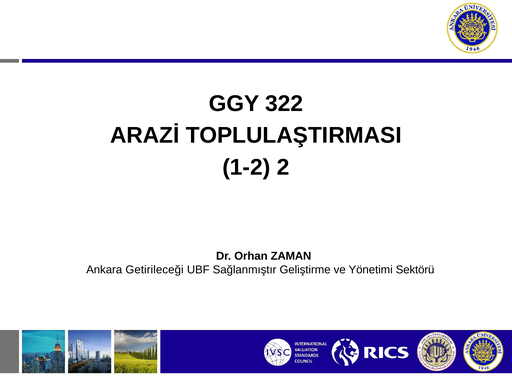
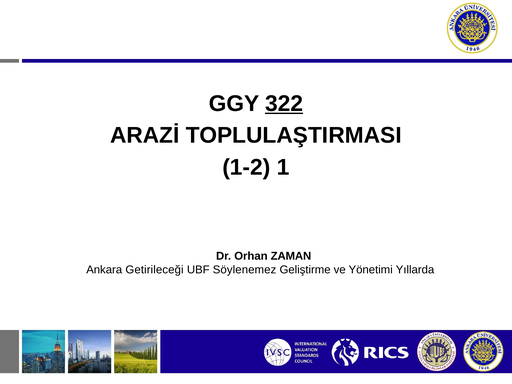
322 underline: none -> present
2: 2 -> 1
Sağlanmıştır: Sağlanmıştır -> Söylenemez
Sektörü: Sektörü -> Yıllarda
